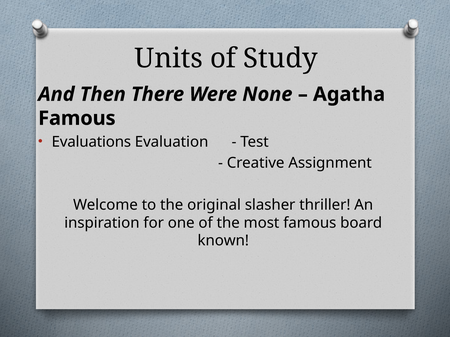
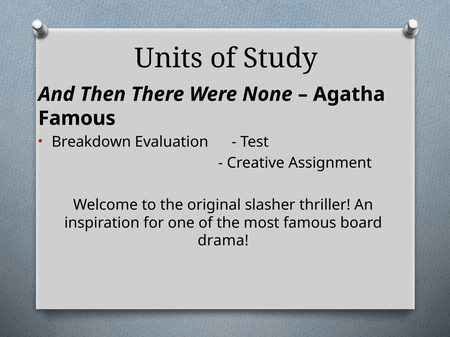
Evaluations: Evaluations -> Breakdown
known: known -> drama
